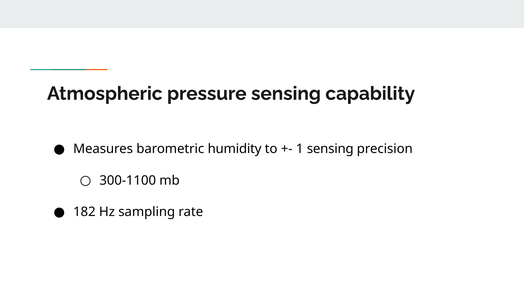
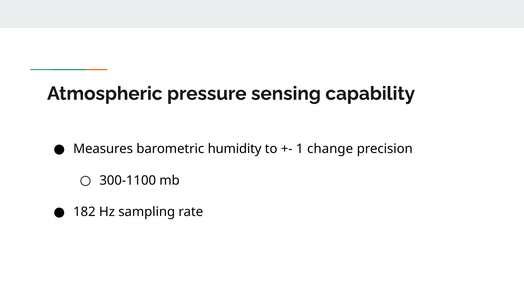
1 sensing: sensing -> change
